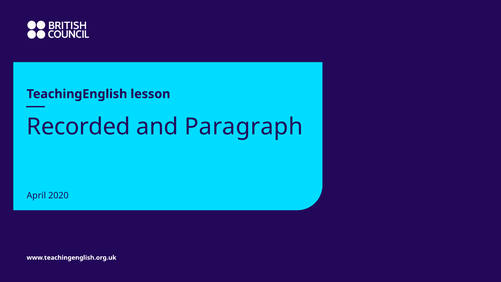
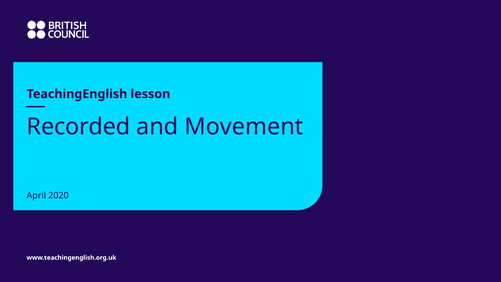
Paragraph: Paragraph -> Movement
